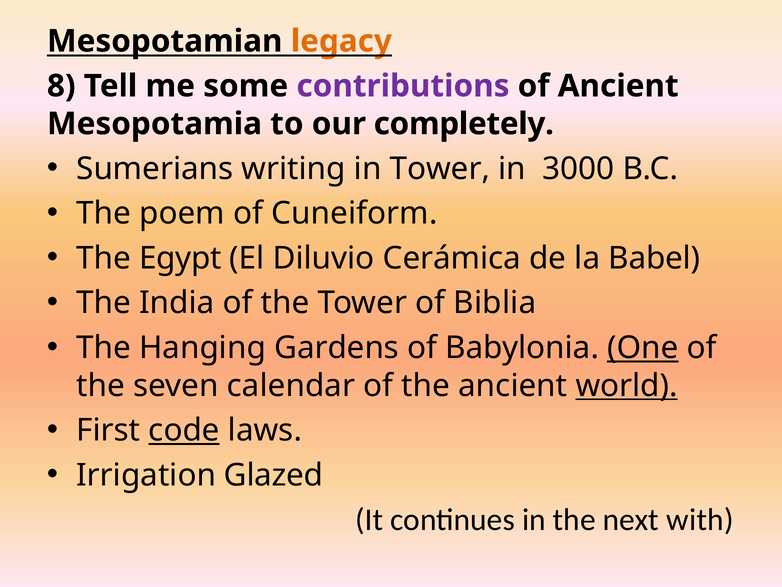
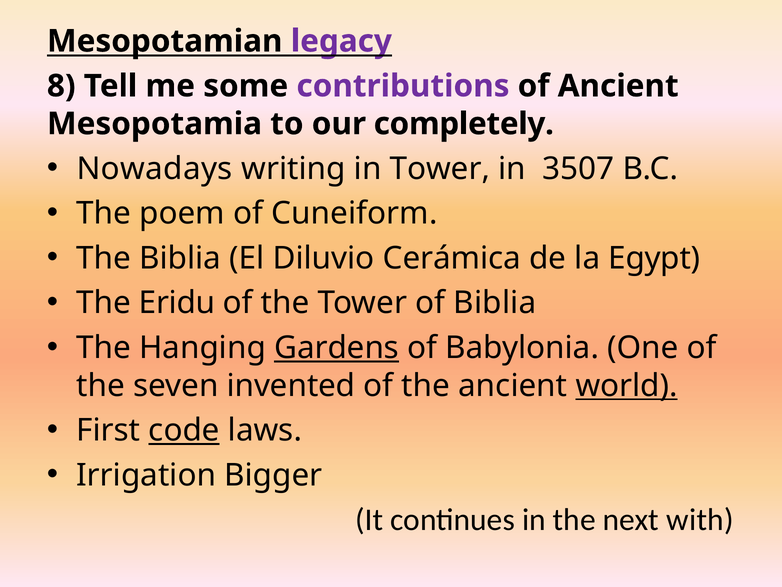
legacy colour: orange -> purple
Sumerians: Sumerians -> Nowadays
3000: 3000 -> 3507
The Egypt: Egypt -> Biblia
Babel: Babel -> Egypt
India: India -> Eridu
Gardens underline: none -> present
One underline: present -> none
calendar: calendar -> invented
Glazed: Glazed -> Bigger
